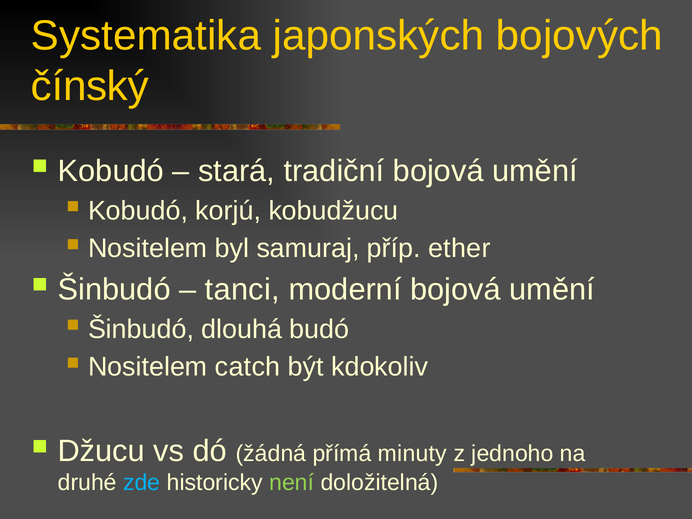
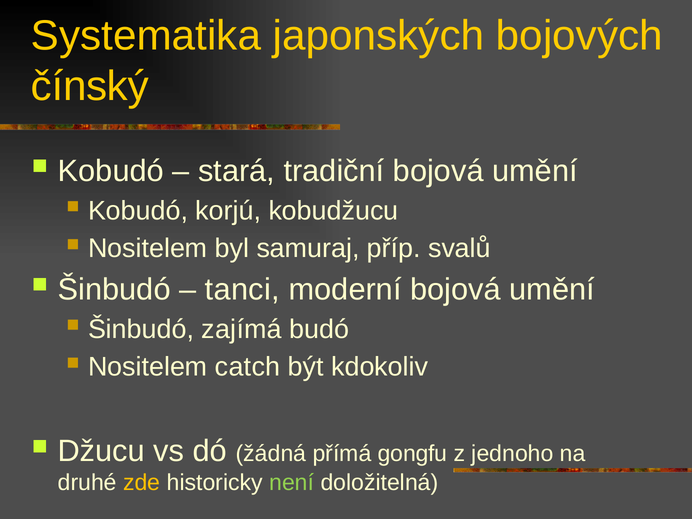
ether: ether -> svalů
dlouhá: dlouhá -> zajímá
minuty: minuty -> gongfu
zde colour: light blue -> yellow
